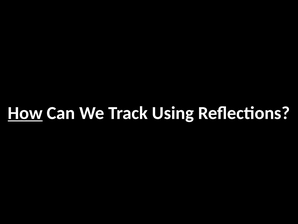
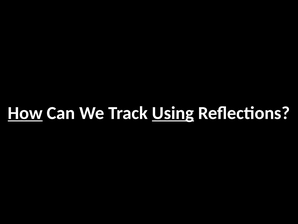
Using underline: none -> present
